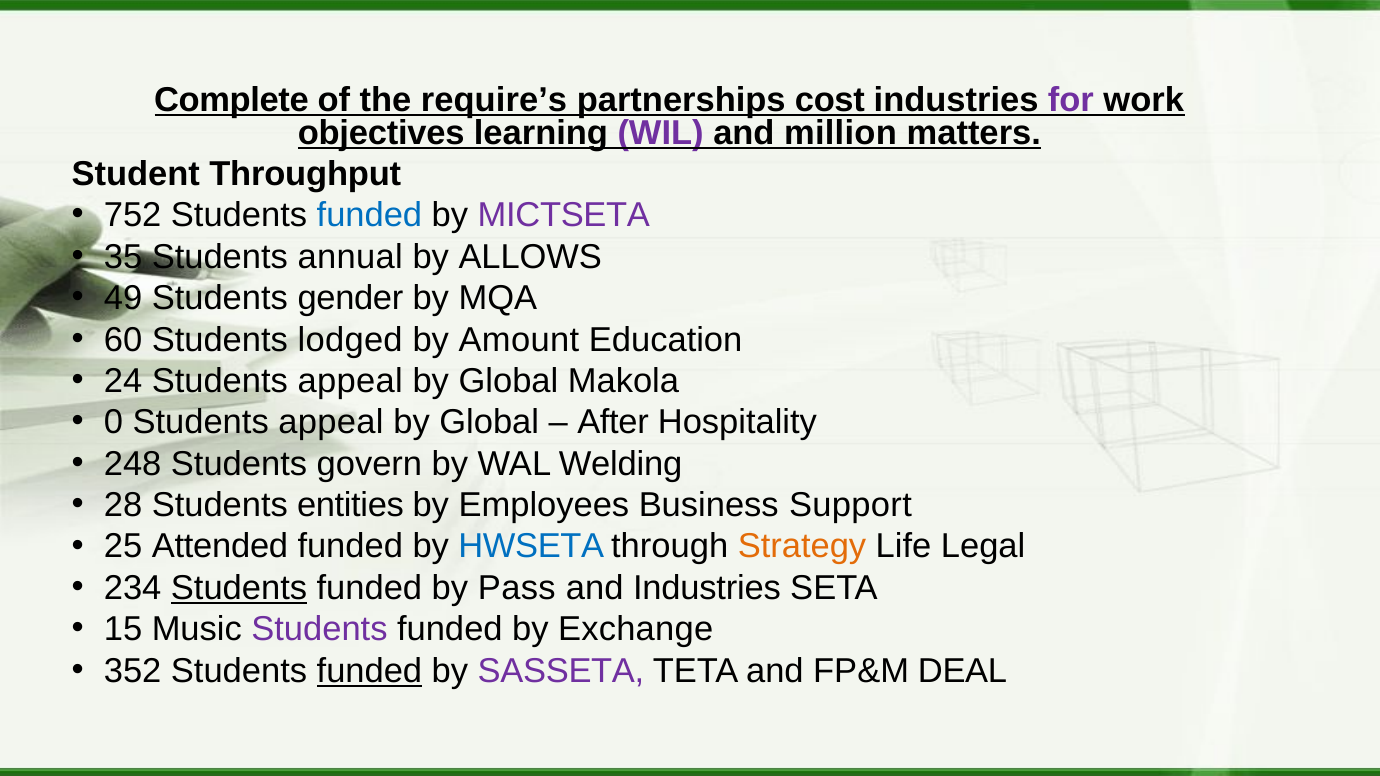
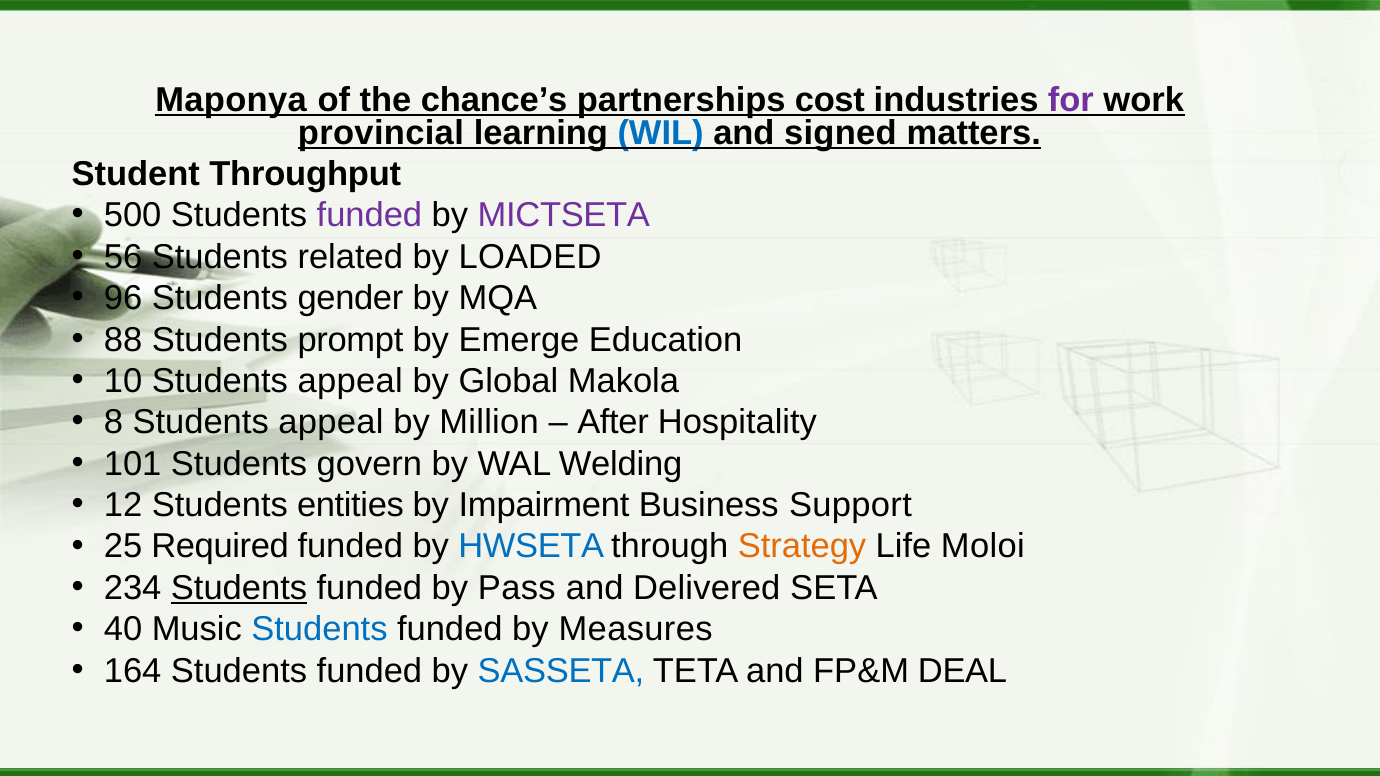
Complete: Complete -> Maponya
require’s: require’s -> chance’s
objectives: objectives -> provincial
WIL colour: purple -> blue
million: million -> signed
752: 752 -> 500
funded at (369, 216) colour: blue -> purple
35: 35 -> 56
annual: annual -> related
ALLOWS: ALLOWS -> LOADED
49: 49 -> 96
60: 60 -> 88
lodged: lodged -> prompt
Amount: Amount -> Emerge
24: 24 -> 10
0: 0 -> 8
Global at (489, 423): Global -> Million
248: 248 -> 101
28: 28 -> 12
Employees: Employees -> Impairment
Attended: Attended -> Required
Legal: Legal -> Moloi
and Industries: Industries -> Delivered
15: 15 -> 40
Students at (319, 630) colour: purple -> blue
Exchange: Exchange -> Measures
352: 352 -> 164
funded at (369, 671) underline: present -> none
SASSETA colour: purple -> blue
